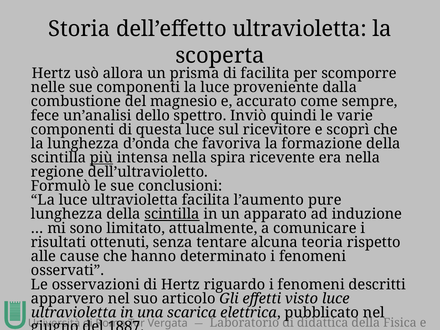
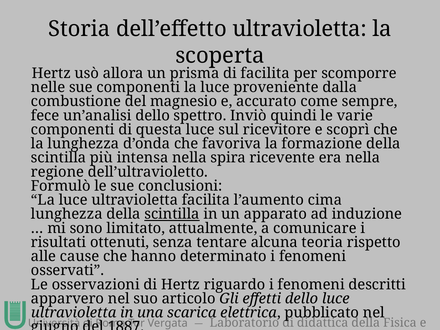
più underline: present -> none
pure: pure -> cima
effetti visto: visto -> dello
